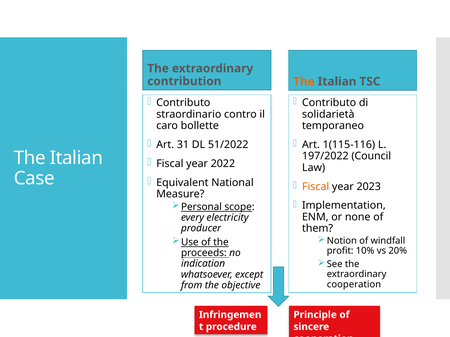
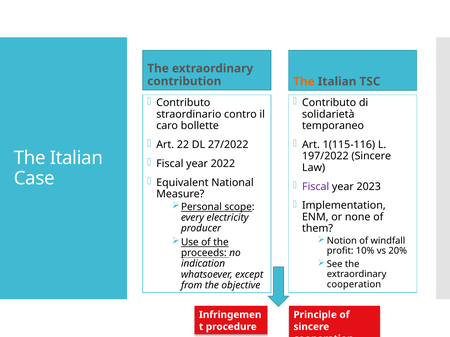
31: 31 -> 22
51/2022: 51/2022 -> 27/2022
197/2022 Council: Council -> Sincere
Fiscal at (316, 187) colour: orange -> purple
